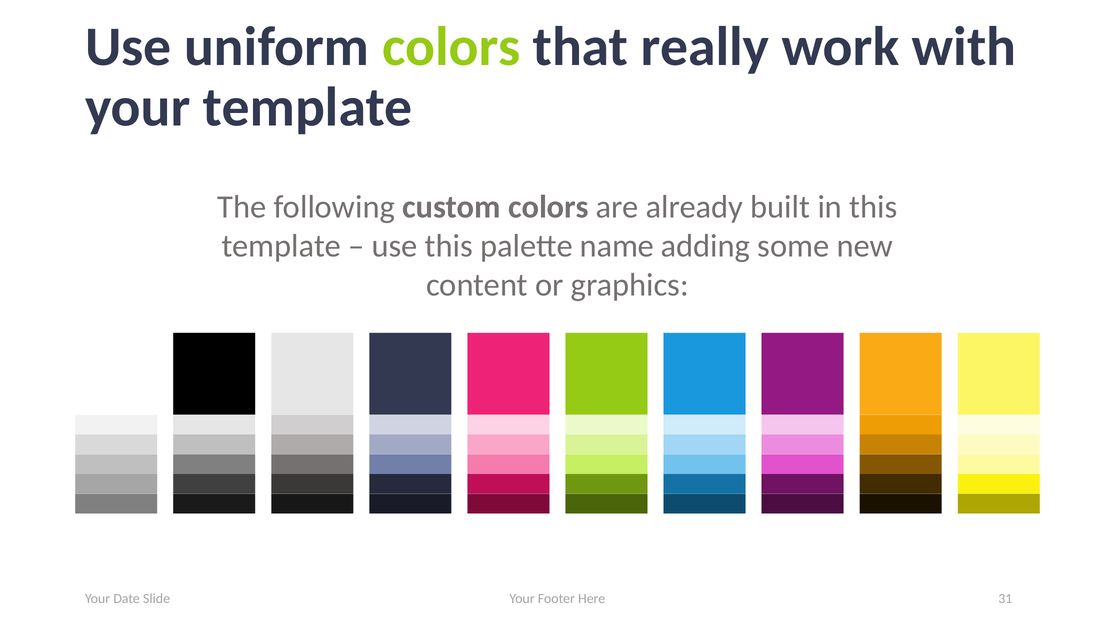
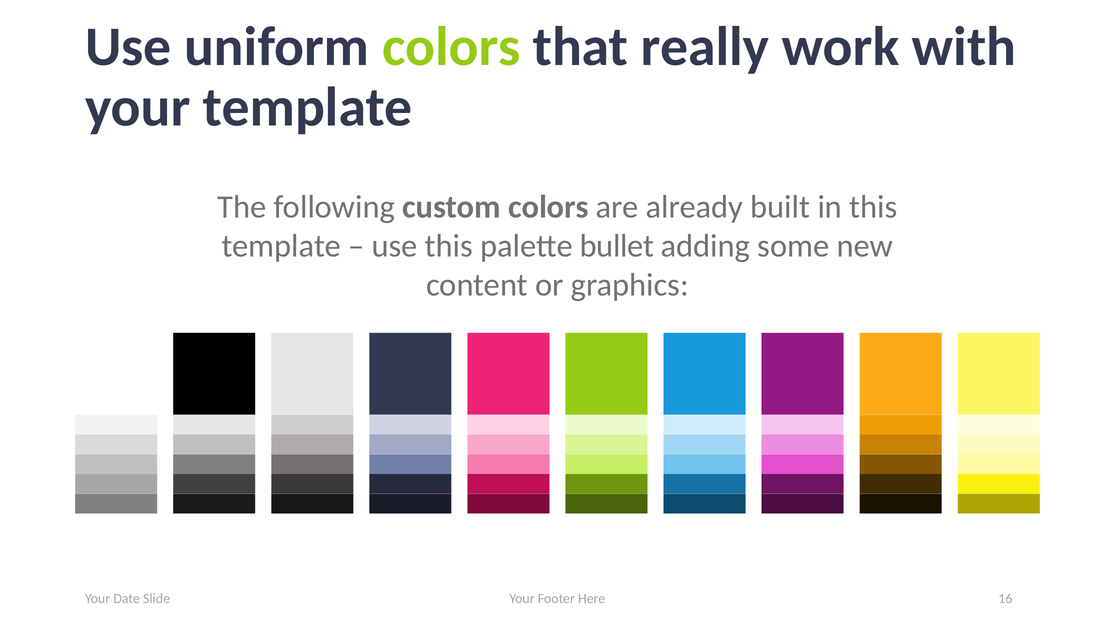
name: name -> bullet
31: 31 -> 16
